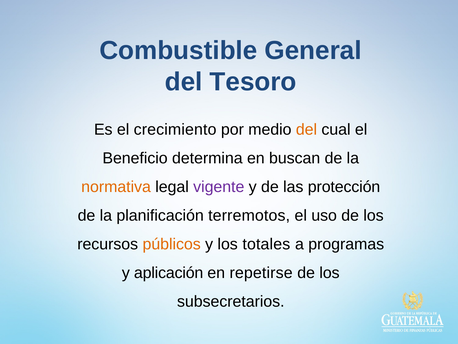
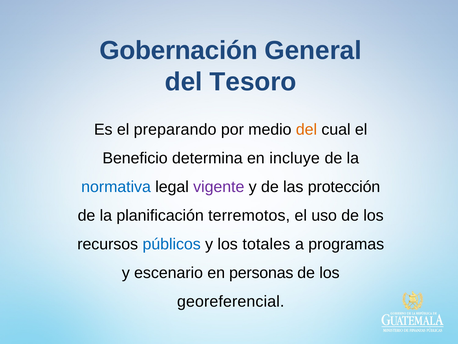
Combustible: Combustible -> Gobernación
crecimiento: crecimiento -> preparando
buscan: buscan -> incluye
normativa colour: orange -> blue
públicos colour: orange -> blue
aplicación: aplicación -> escenario
repetirse: repetirse -> personas
subsecretarios: subsecretarios -> georeferencial
